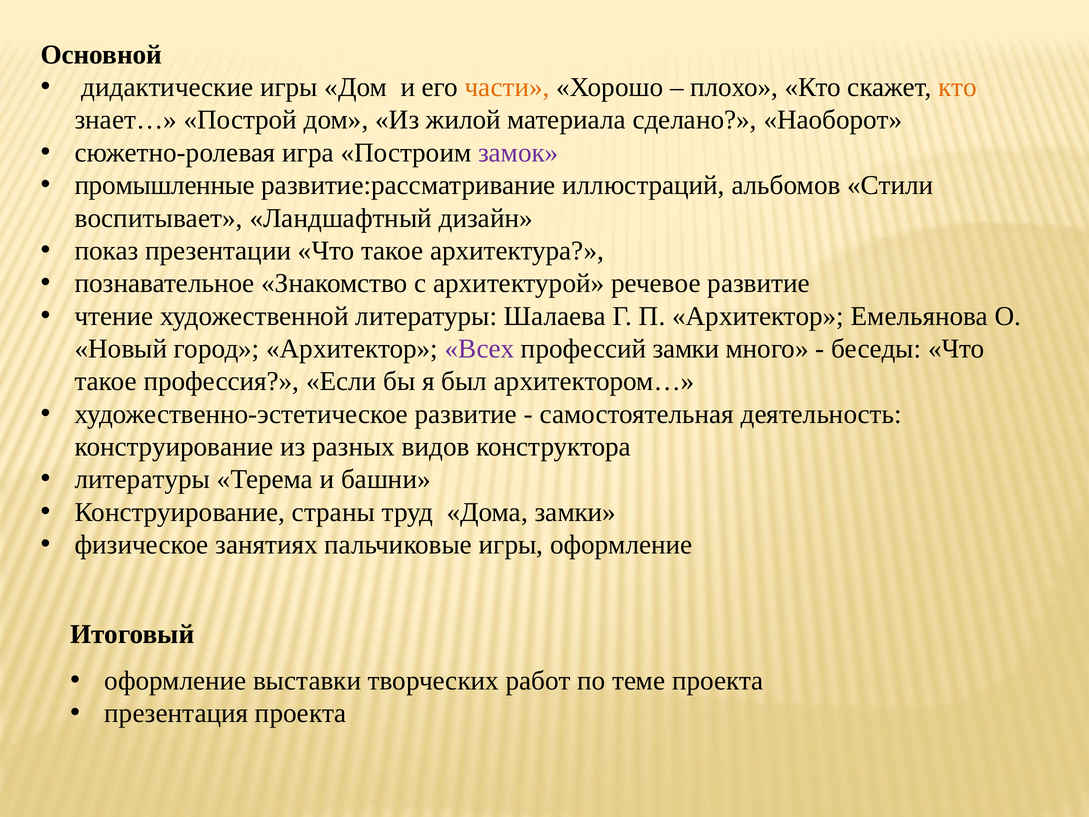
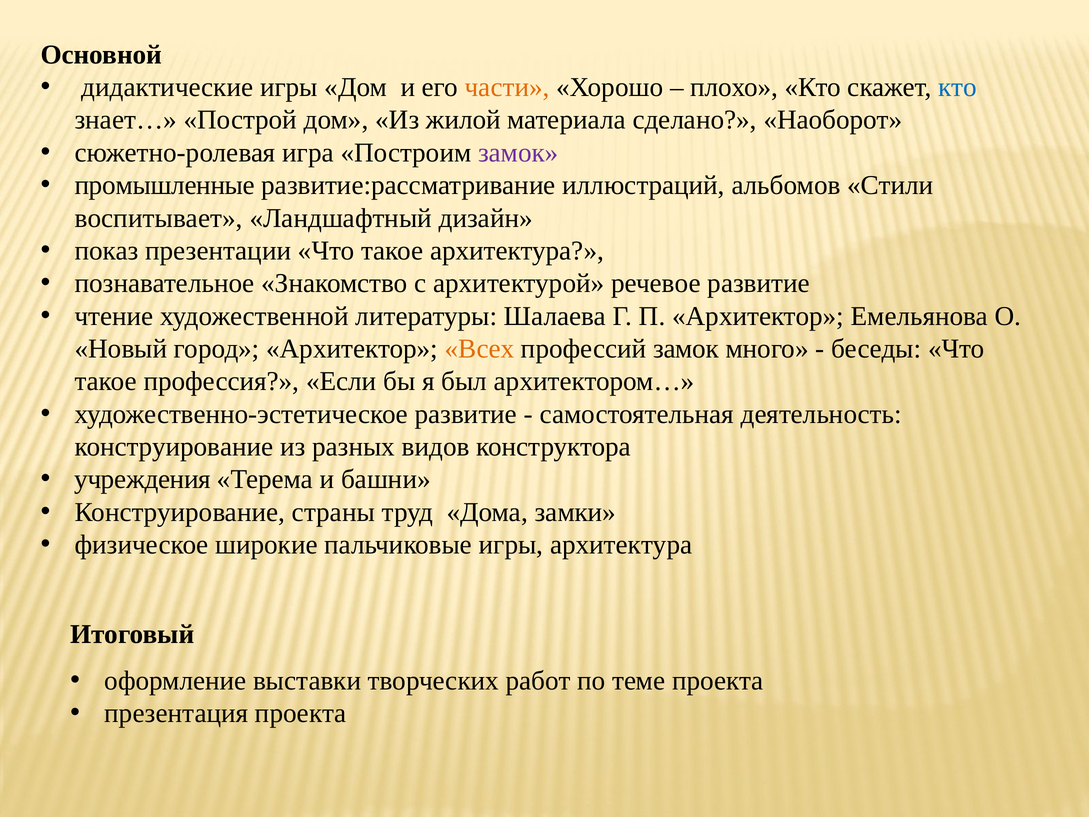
кто at (958, 87) colour: orange -> blue
Всех colour: purple -> orange
профессий замки: замки -> замок
литературы at (142, 479): литературы -> учреждения
занятиях: занятиях -> широкие
игры оформление: оформление -> архитектура
